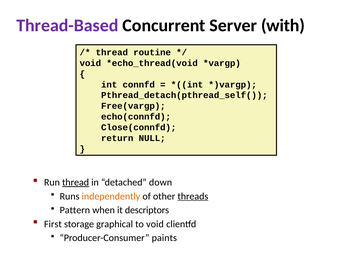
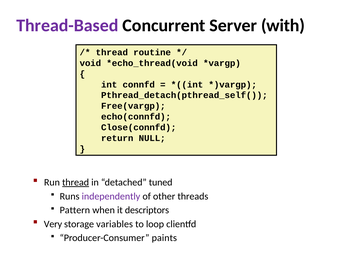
down: down -> tuned
independently colour: orange -> purple
threads underline: present -> none
First: First -> Very
graphical: graphical -> variables
to void: void -> loop
